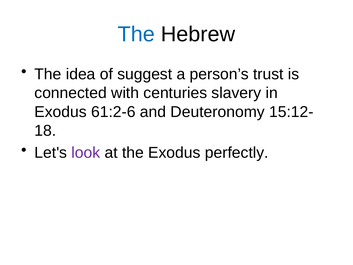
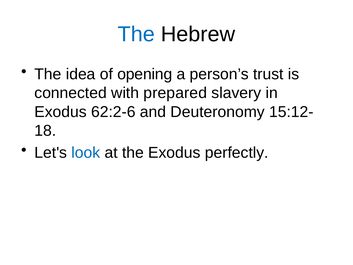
suggest: suggest -> opening
centuries: centuries -> prepared
61:2-6: 61:2-6 -> 62:2-6
look colour: purple -> blue
